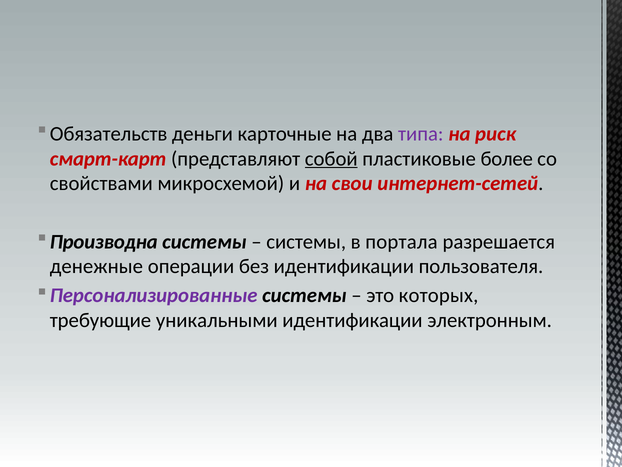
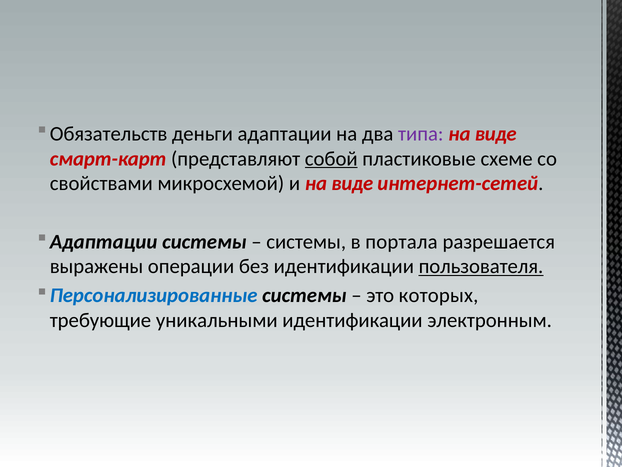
деньги карточные: карточные -> адаптации
риск at (496, 134): риск -> виде
более: более -> схеме
и на свои: свои -> виде
Производна at (104, 241): Производна -> Адаптации
денежные: денежные -> выражены
пользователя underline: none -> present
Персонализированные colour: purple -> blue
